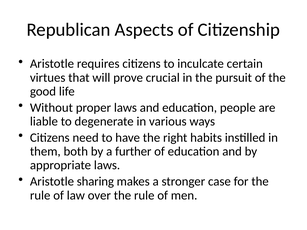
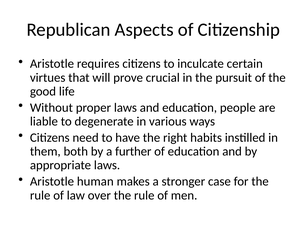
sharing: sharing -> human
